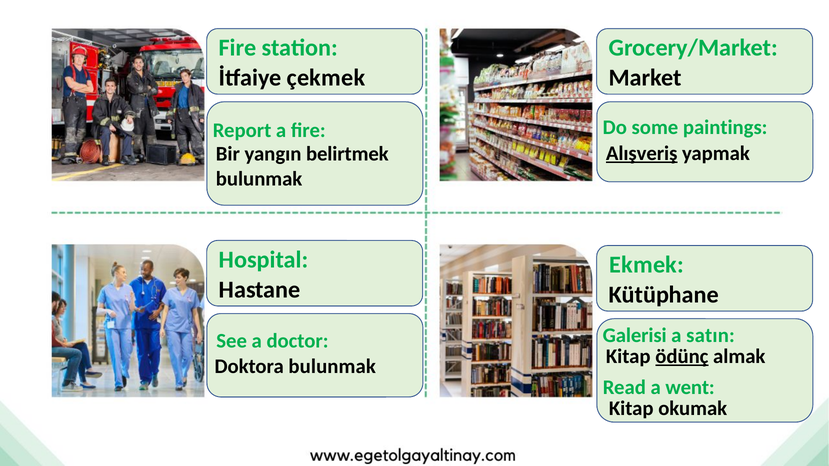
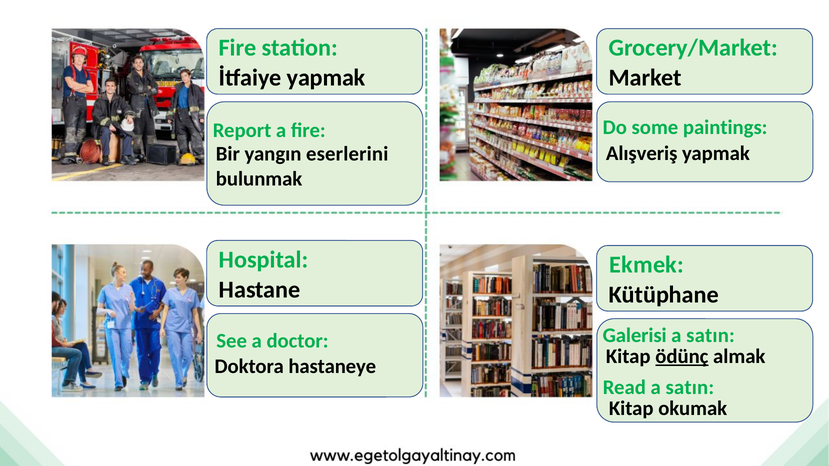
İtfaiye çekmek: çekmek -> yapmak
Alışveriş underline: present -> none
belirtmek: belirtmek -> eserlerini
Doktora bulunmak: bulunmak -> hastaneye
Read a went: went -> satın
